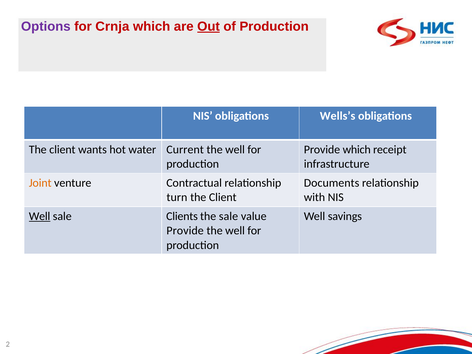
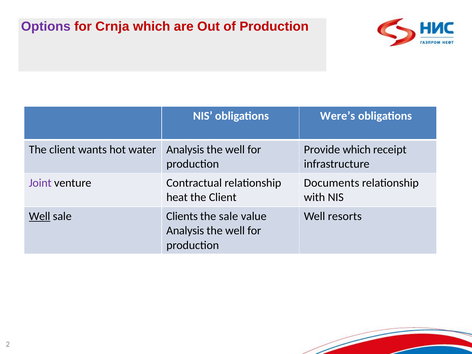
Out underline: present -> none
Wells’s: Wells’s -> Were’s
water Current: Current -> Analysis
Joint colour: orange -> purple
turn: turn -> heat
savings: savings -> resorts
Provide at (185, 231): Provide -> Analysis
